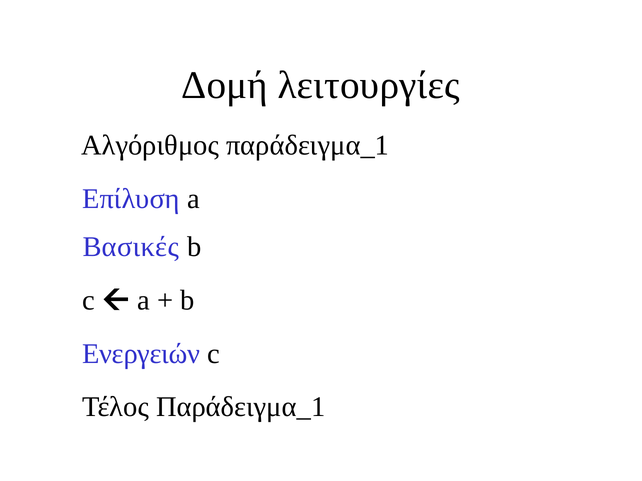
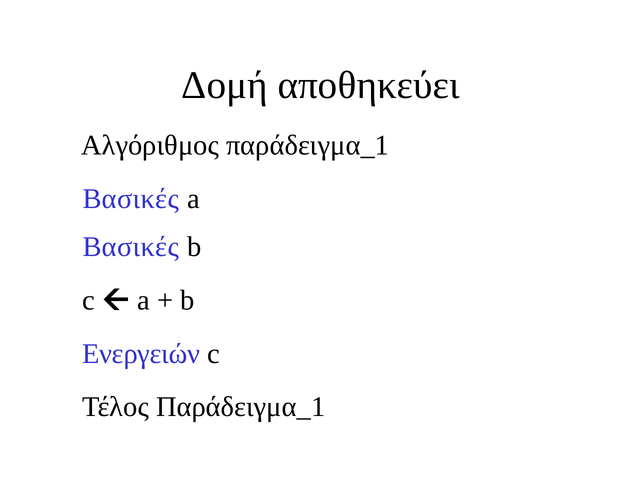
λειτουργίες: λειτουργίες -> αποθηκεύει
Επίλυση at (131, 199): Επίλυση -> Βασικές
